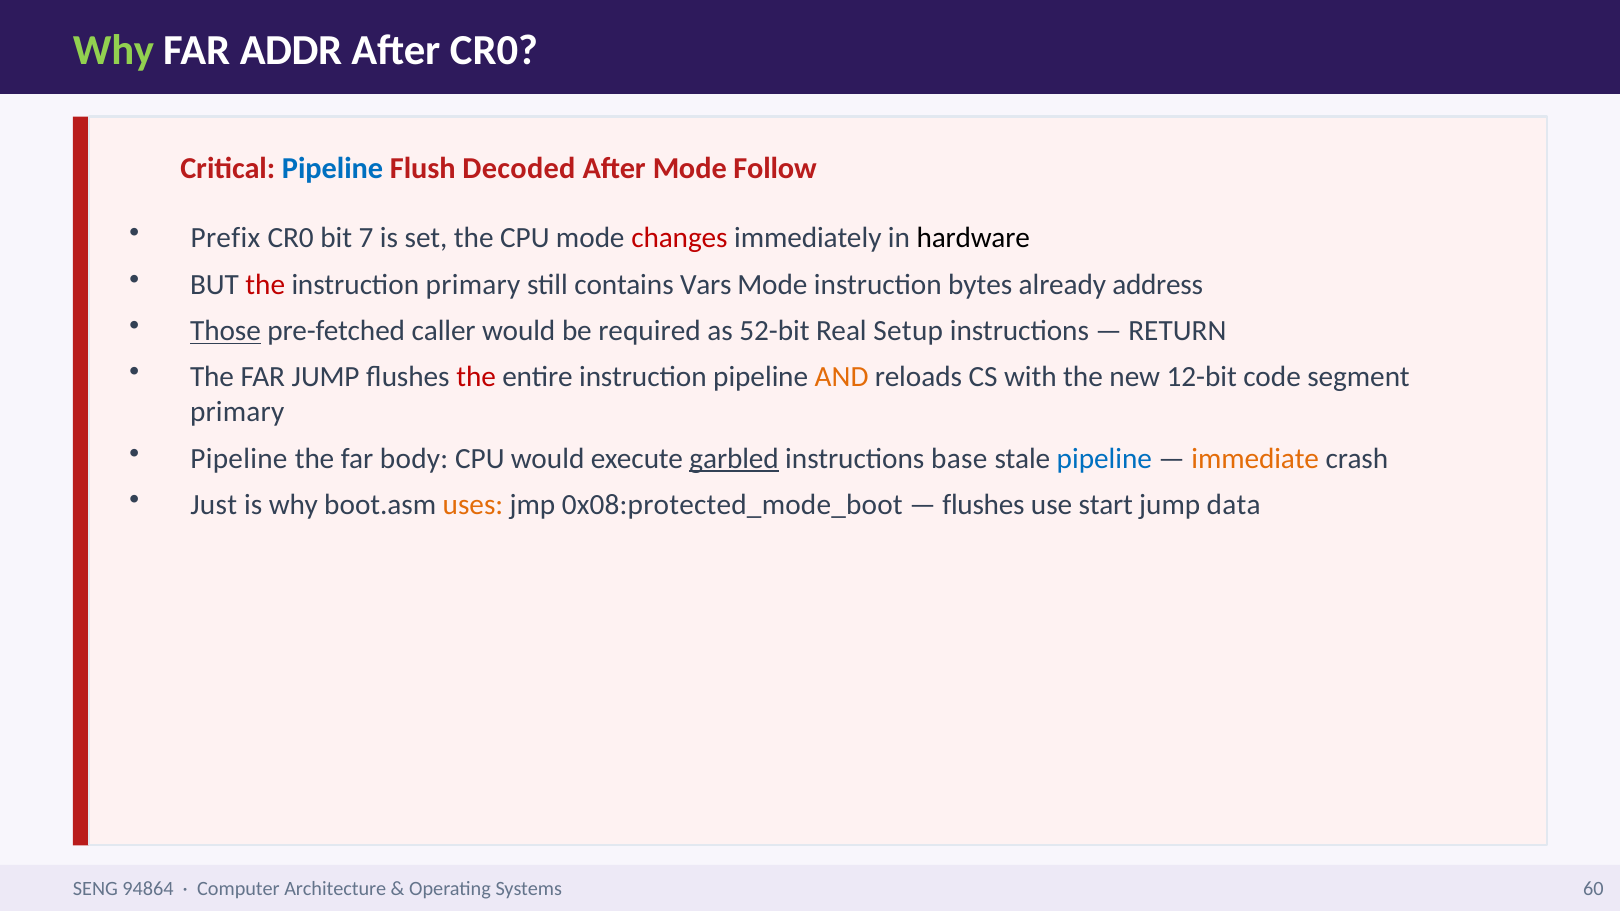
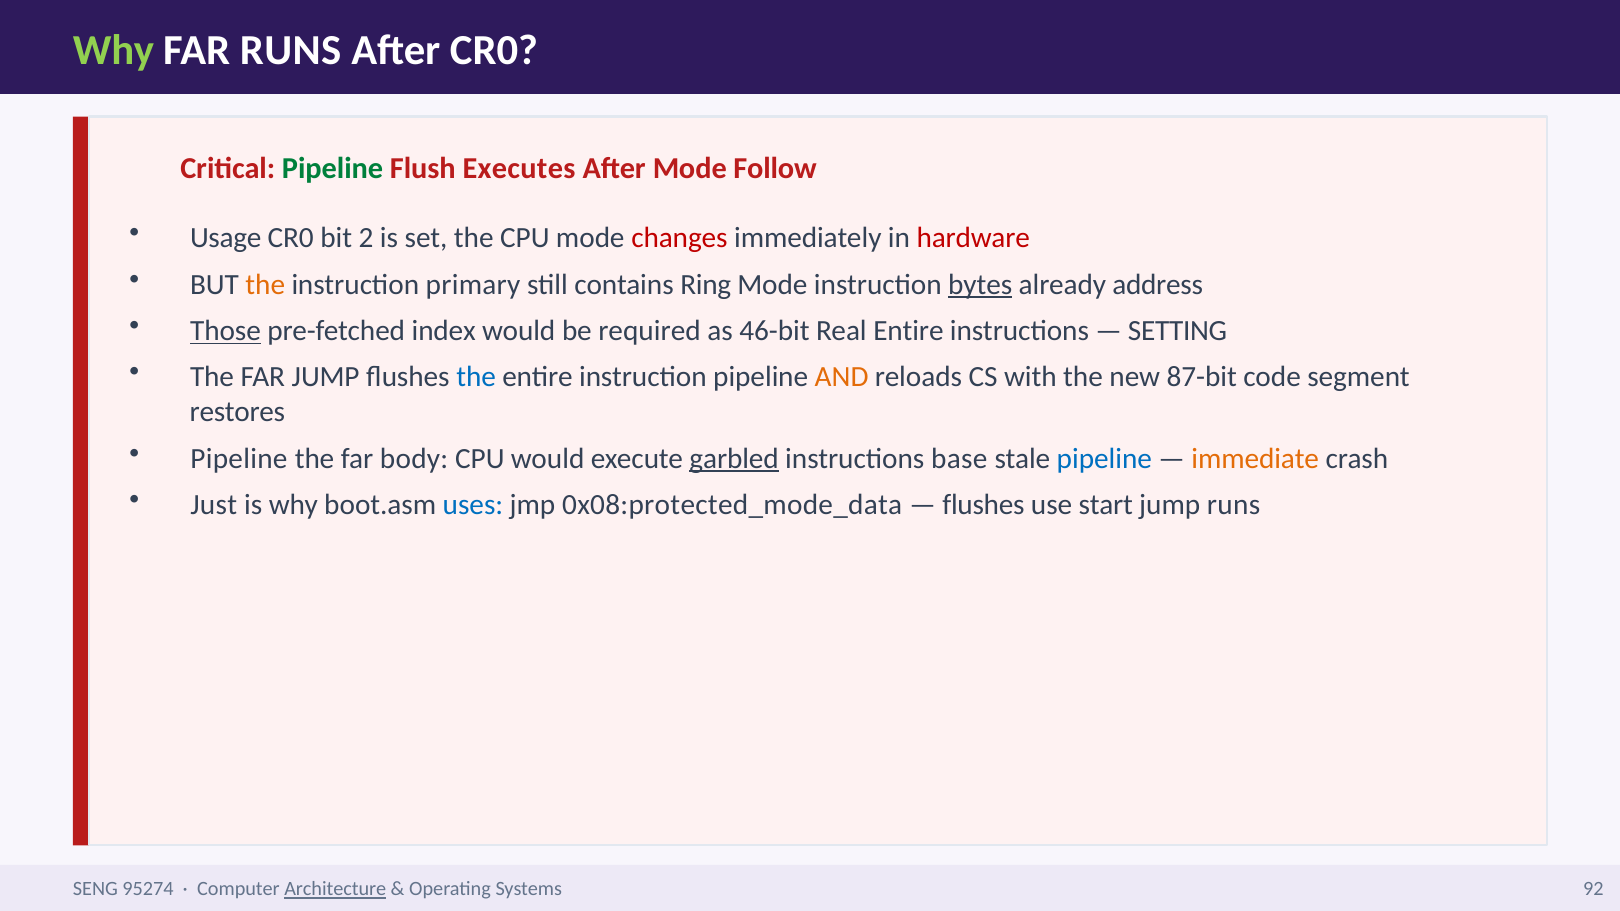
FAR ADDR: ADDR -> RUNS
Pipeline at (333, 169) colour: blue -> green
Decoded: Decoded -> Executes
Prefix: Prefix -> Usage
7: 7 -> 2
hardware colour: black -> red
the at (265, 285) colour: red -> orange
Vars: Vars -> Ring
bytes underline: none -> present
caller: caller -> index
52-bit: 52-bit -> 46-bit
Real Setup: Setup -> Entire
RETURN: RETURN -> SETTING
the at (476, 377) colour: red -> blue
12-bit: 12-bit -> 87-bit
primary at (237, 412): primary -> restores
uses colour: orange -> blue
0x08:protected_mode_boot: 0x08:protected_mode_boot -> 0x08:protected_mode_data
jump data: data -> runs
94864: 94864 -> 95274
Architecture underline: none -> present
60: 60 -> 92
